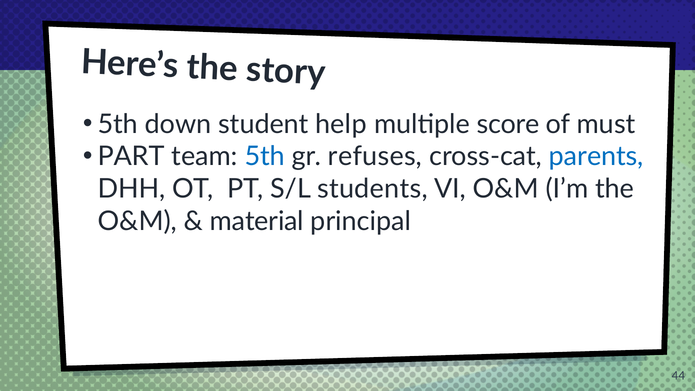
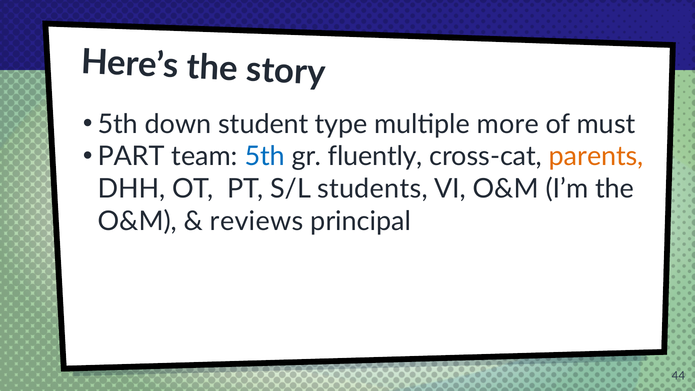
help: help -> type
score: score -> more
refuses: refuses -> fluently
parents colour: blue -> orange
material: material -> reviews
